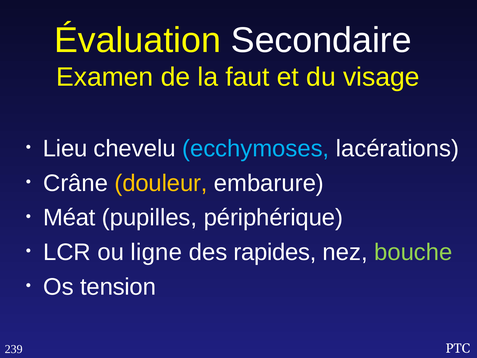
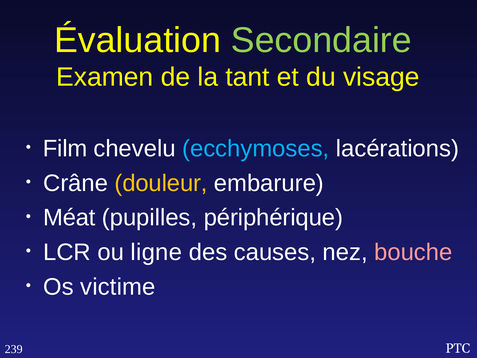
Secondaire colour: white -> light green
faut: faut -> tant
Lieu: Lieu -> Film
rapides: rapides -> causes
bouche colour: light green -> pink
tension: tension -> victime
